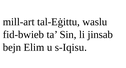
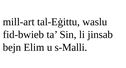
s-Iqisu: s-Iqisu -> s-Malli
